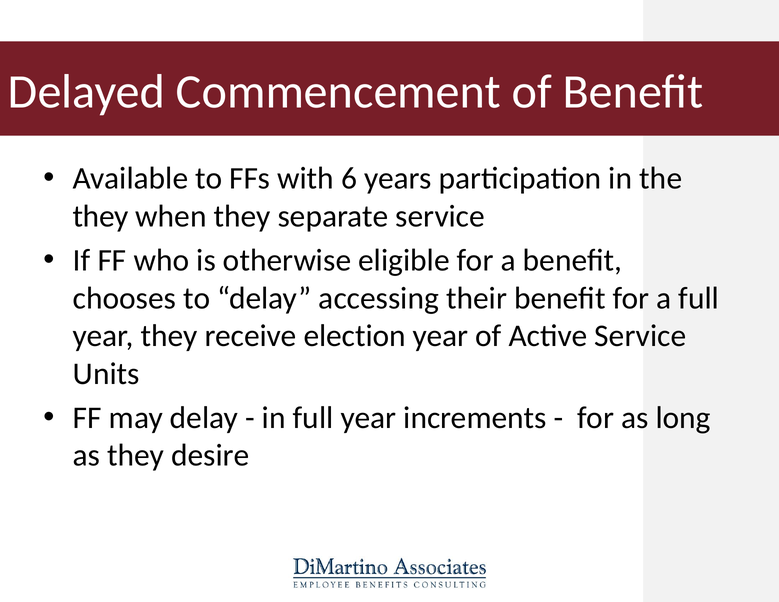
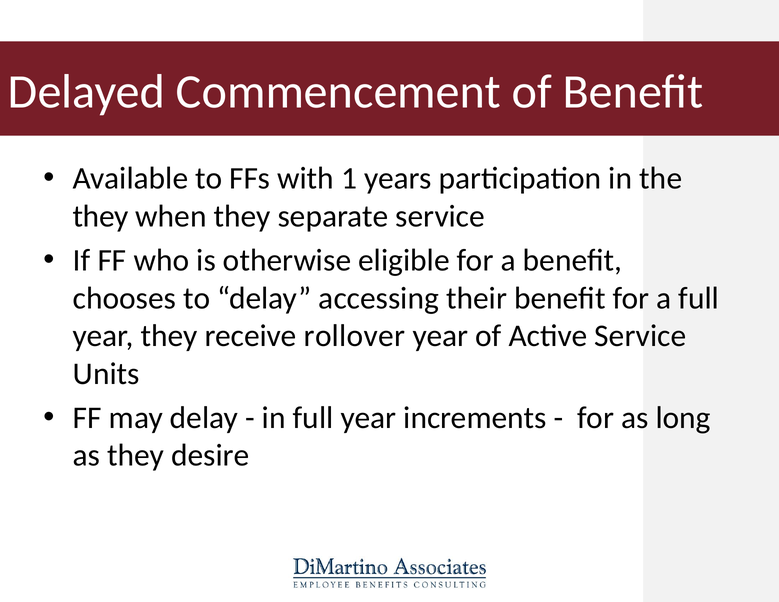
6: 6 -> 1
election: election -> rollover
